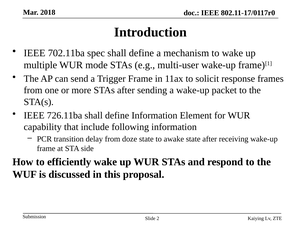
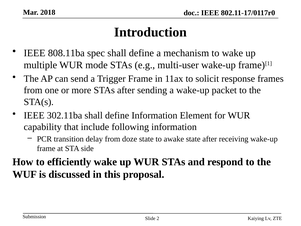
702.11ba: 702.11ba -> 808.11ba
726.11ba: 726.11ba -> 302.11ba
